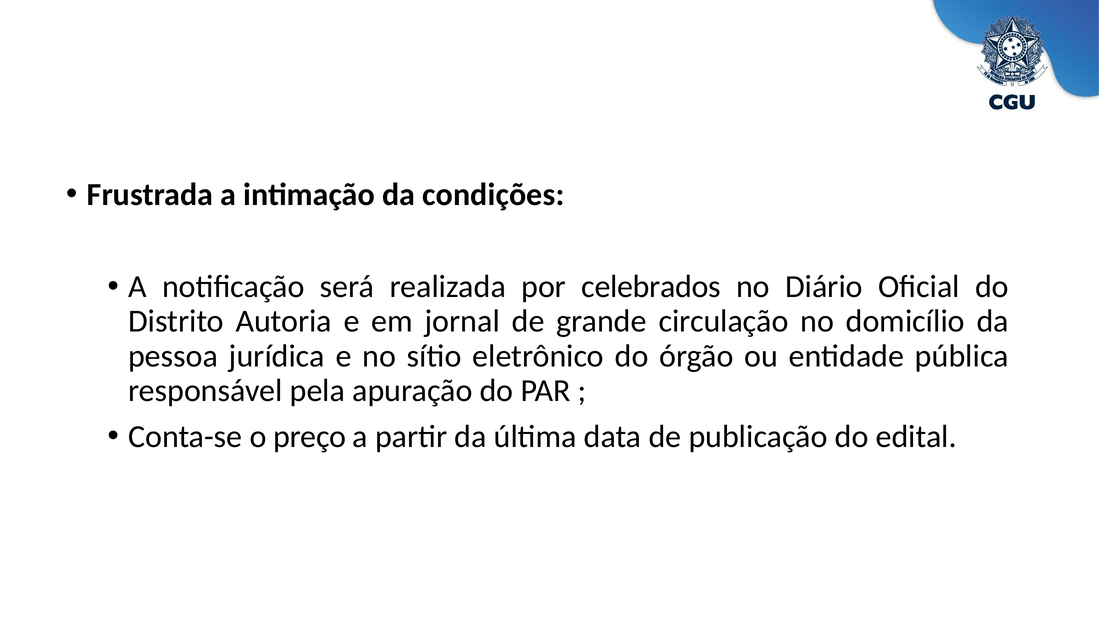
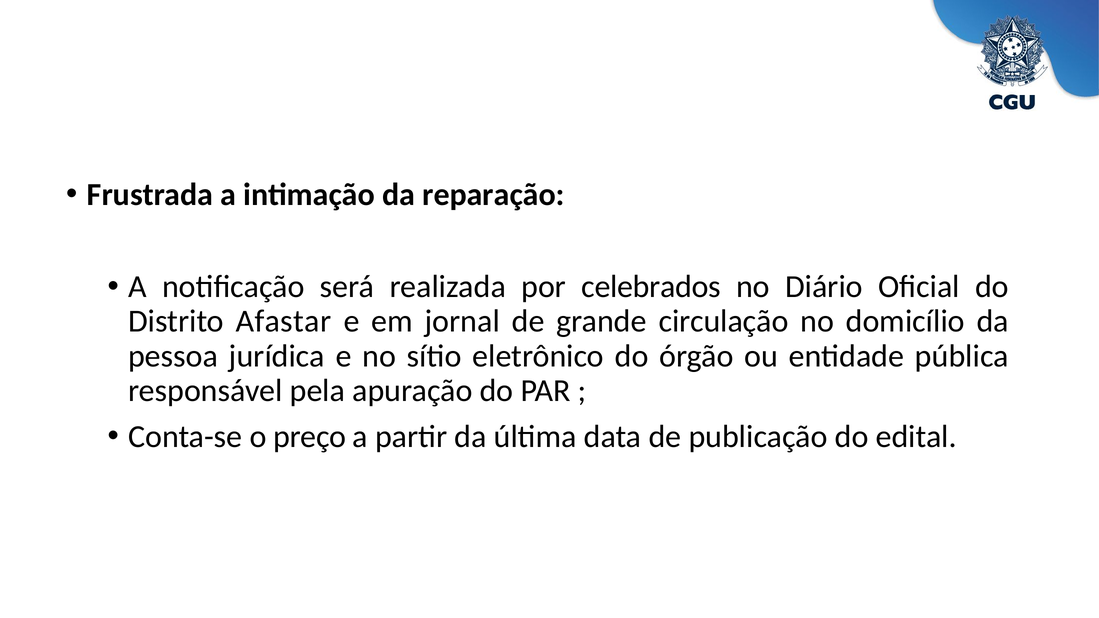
condições: condições -> reparação
Autoria: Autoria -> Afastar
